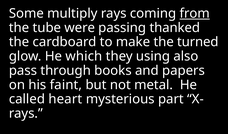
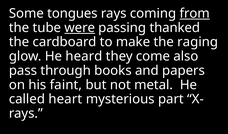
multiply: multiply -> tongues
were underline: none -> present
turned: turned -> raging
which: which -> heard
using: using -> come
